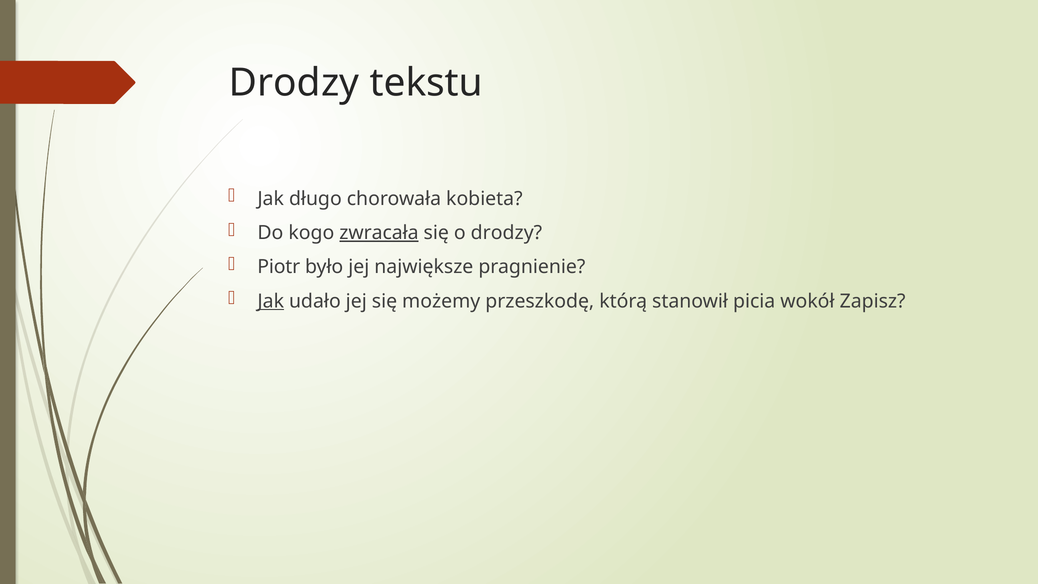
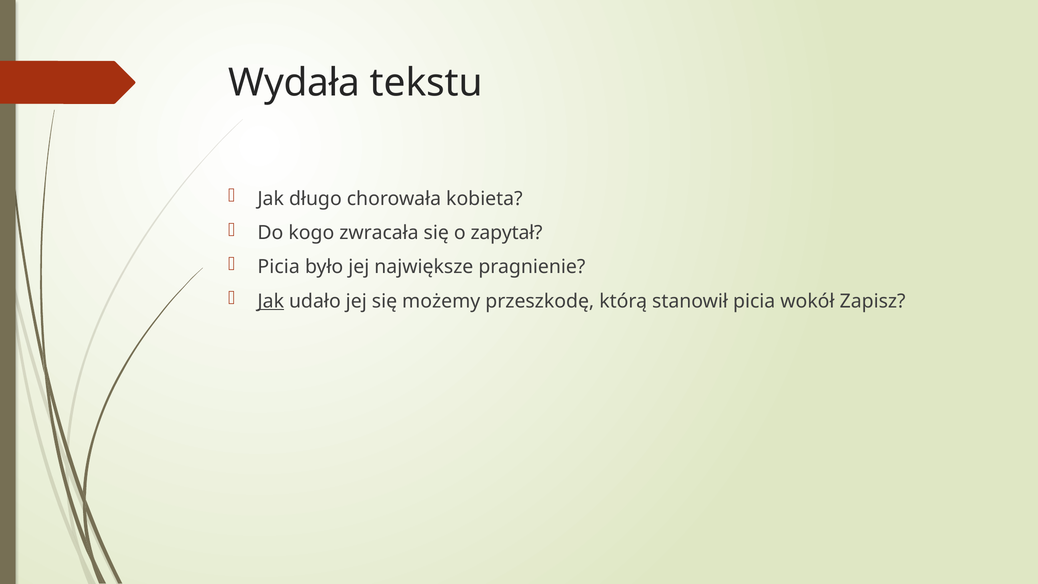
Drodzy at (294, 83): Drodzy -> Wydała
zwracała underline: present -> none
o drodzy: drodzy -> zapytał
Piotr at (279, 267): Piotr -> Picia
